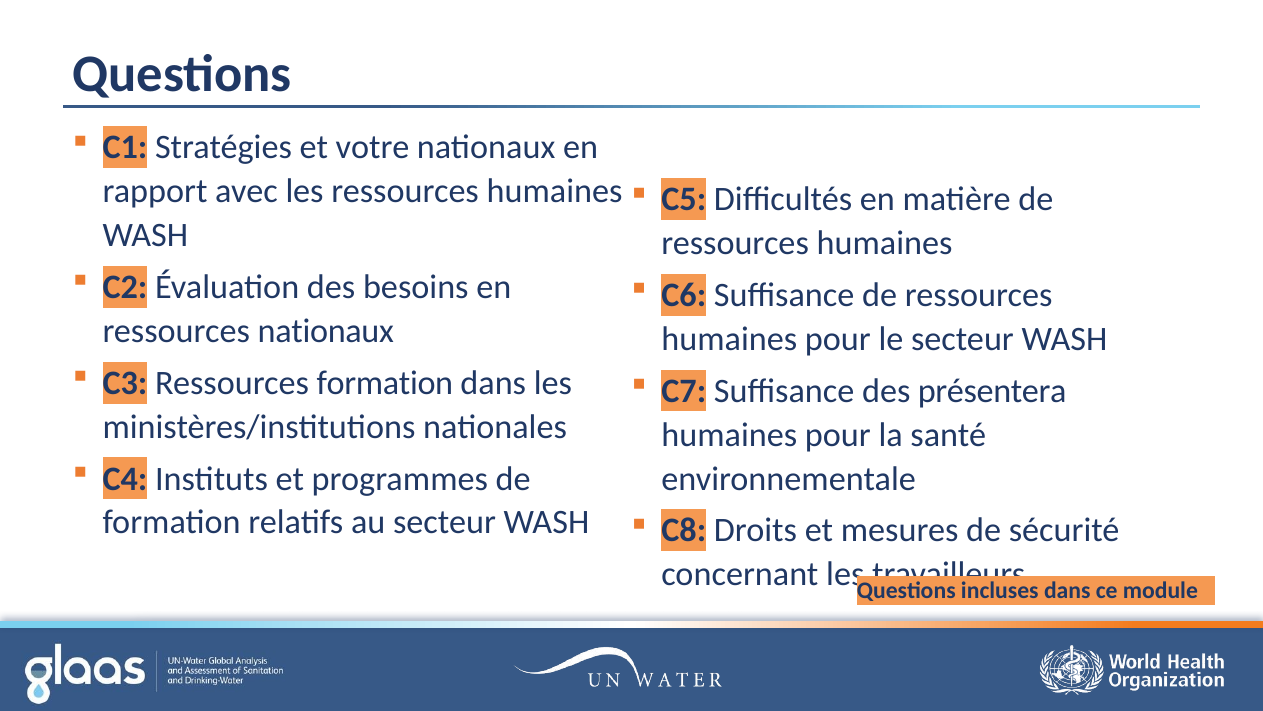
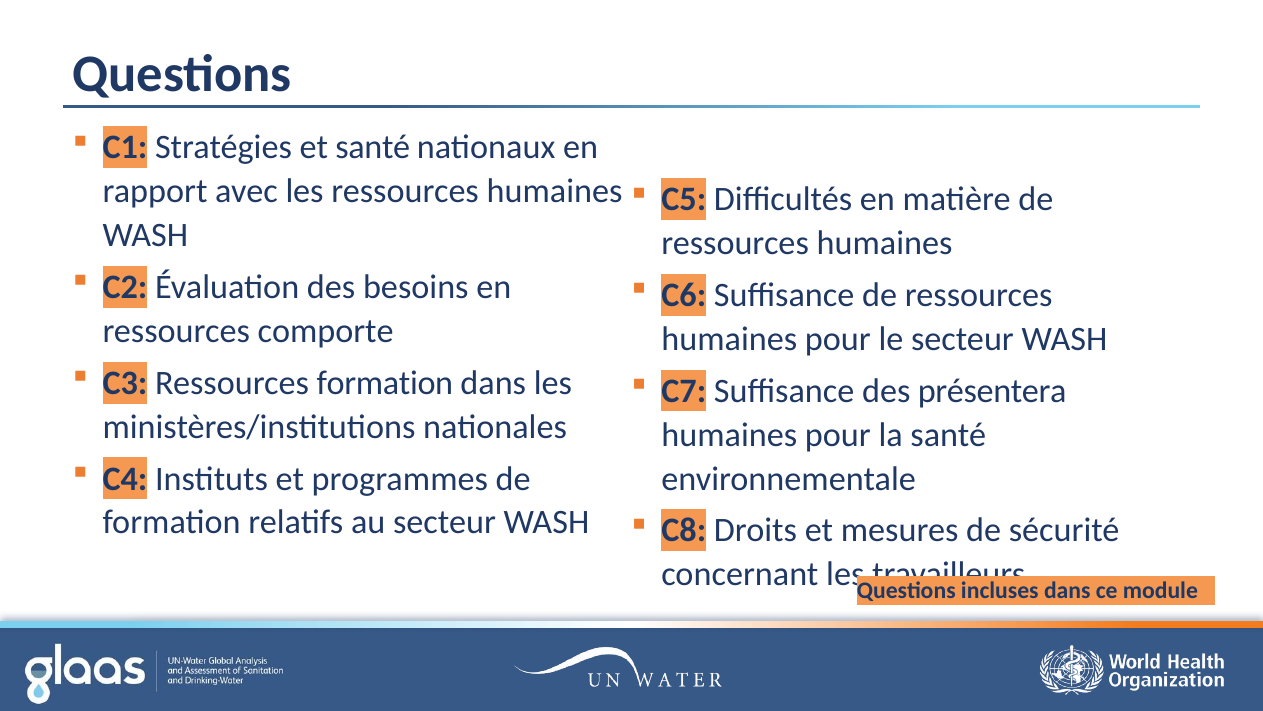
et votre: votre -> santé
ressources nationaux: nationaux -> comporte
